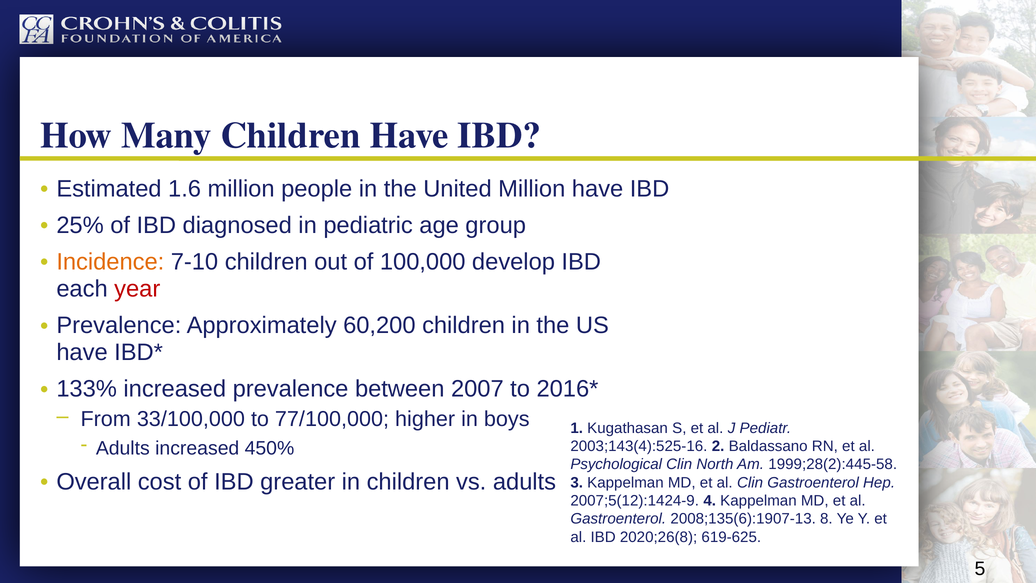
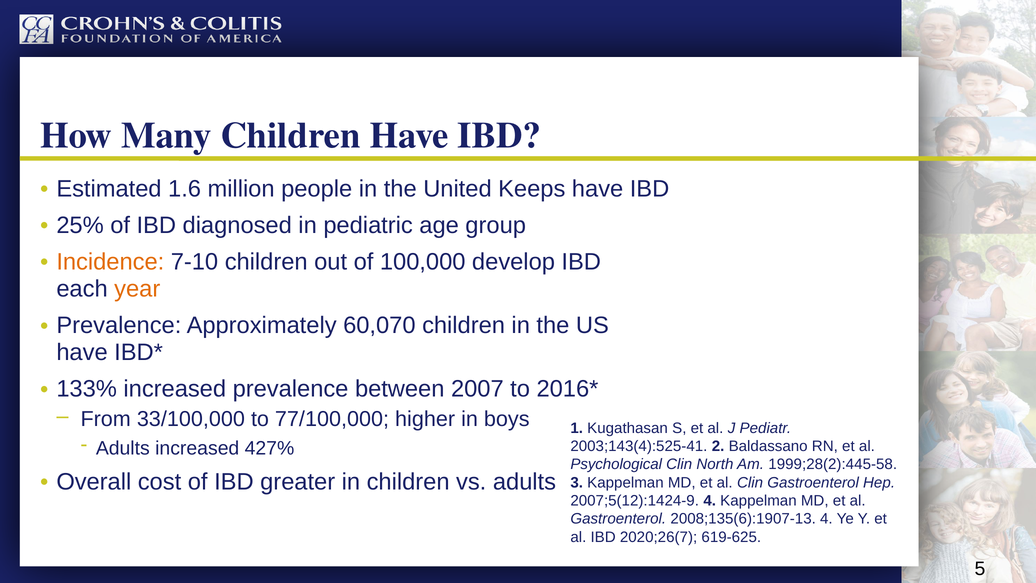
United Million: Million -> Keeps
year colour: red -> orange
60,200: 60,200 -> 60,070
450%: 450% -> 427%
2003;143(4):525-16: 2003;143(4):525-16 -> 2003;143(4):525-41
2008;135(6):1907-13 8: 8 -> 4
2020;26(8: 2020;26(8 -> 2020;26(7
